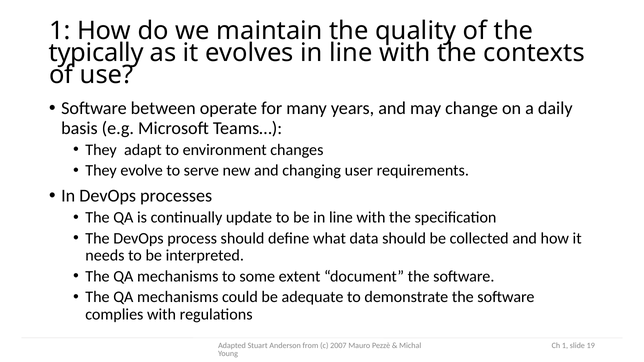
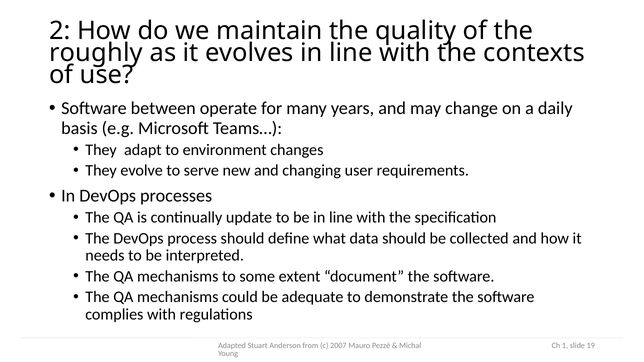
1 at (60, 31): 1 -> 2
typically: typically -> roughly
